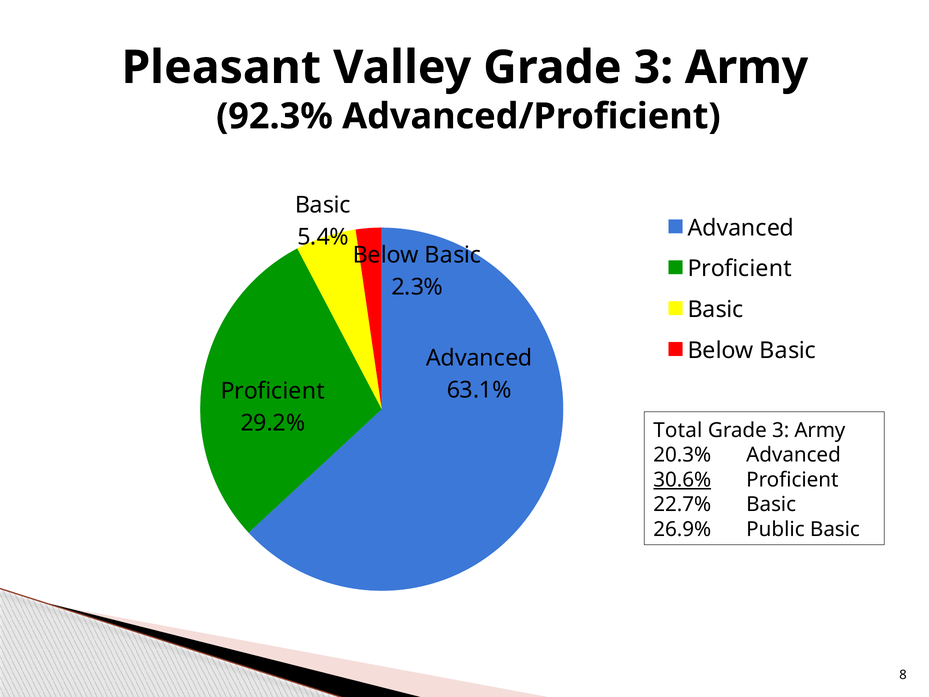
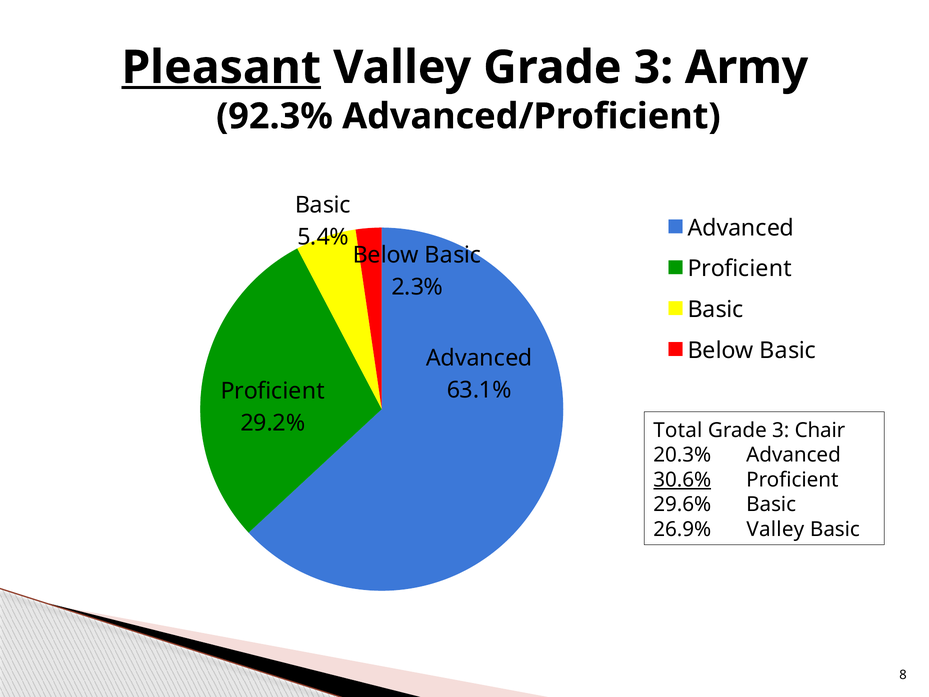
Pleasant underline: none -> present
Army at (820, 430): Army -> Chair
22.7%: 22.7% -> 29.6%
26.9% Public: Public -> Valley
